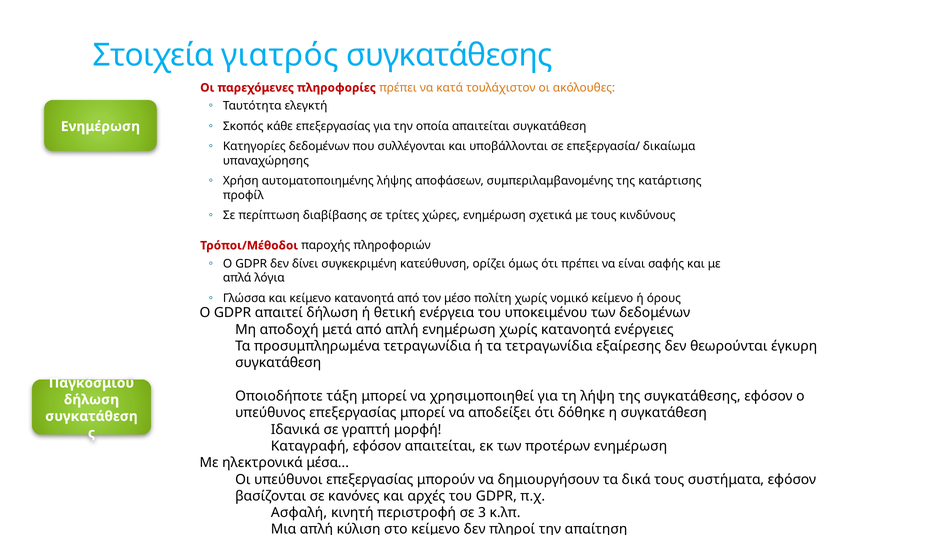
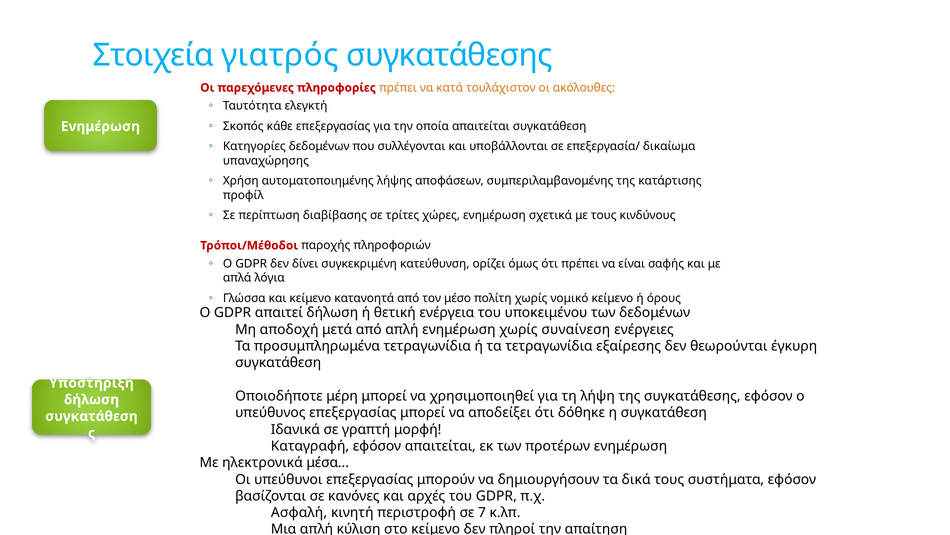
χωρίς κατανοητά: κατανοητά -> συναίνεση
Παγκόσμιου: Παγκόσμιου -> Υποστήριξη
τάξη: τάξη -> μέρη
3: 3 -> 7
